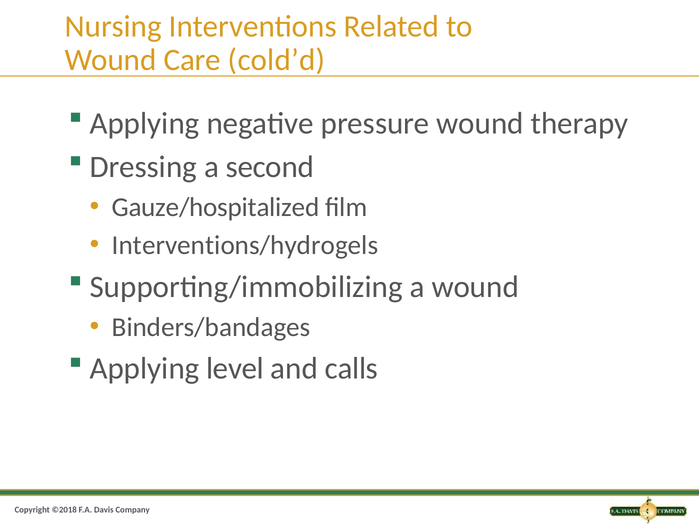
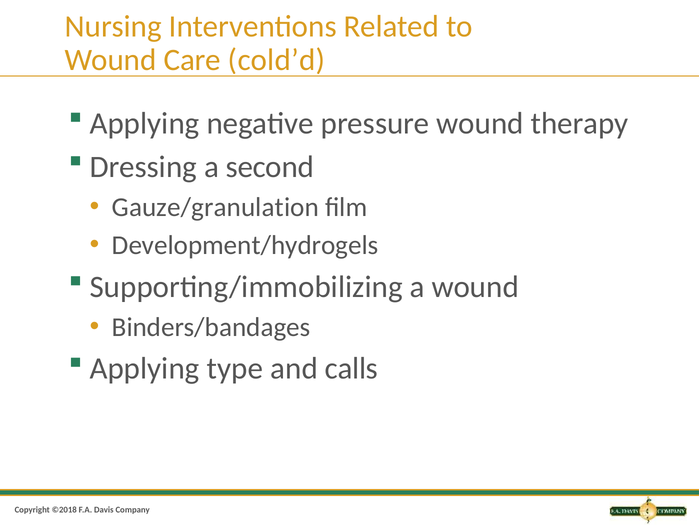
Gauze/hospitalized: Gauze/hospitalized -> Gauze/granulation
Interventions/hydrogels: Interventions/hydrogels -> Development/hydrogels
level: level -> type
